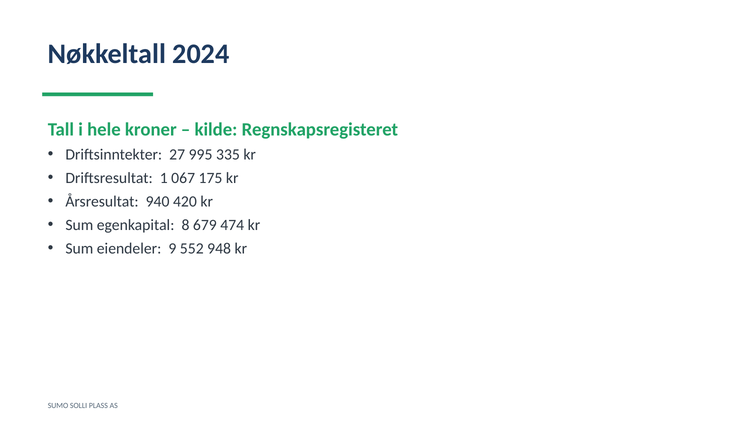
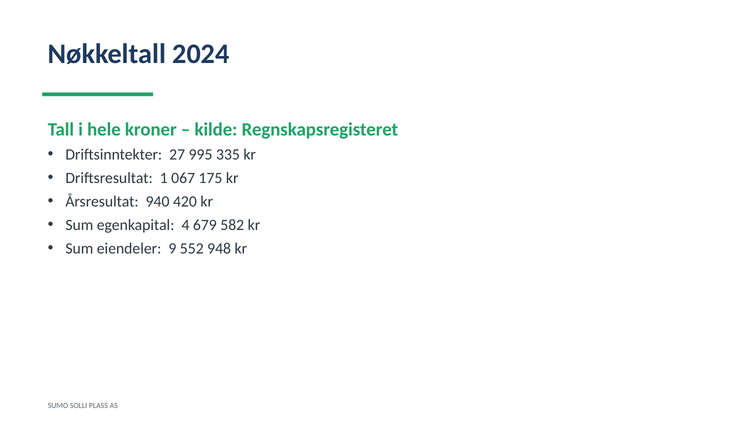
8: 8 -> 4
474: 474 -> 582
